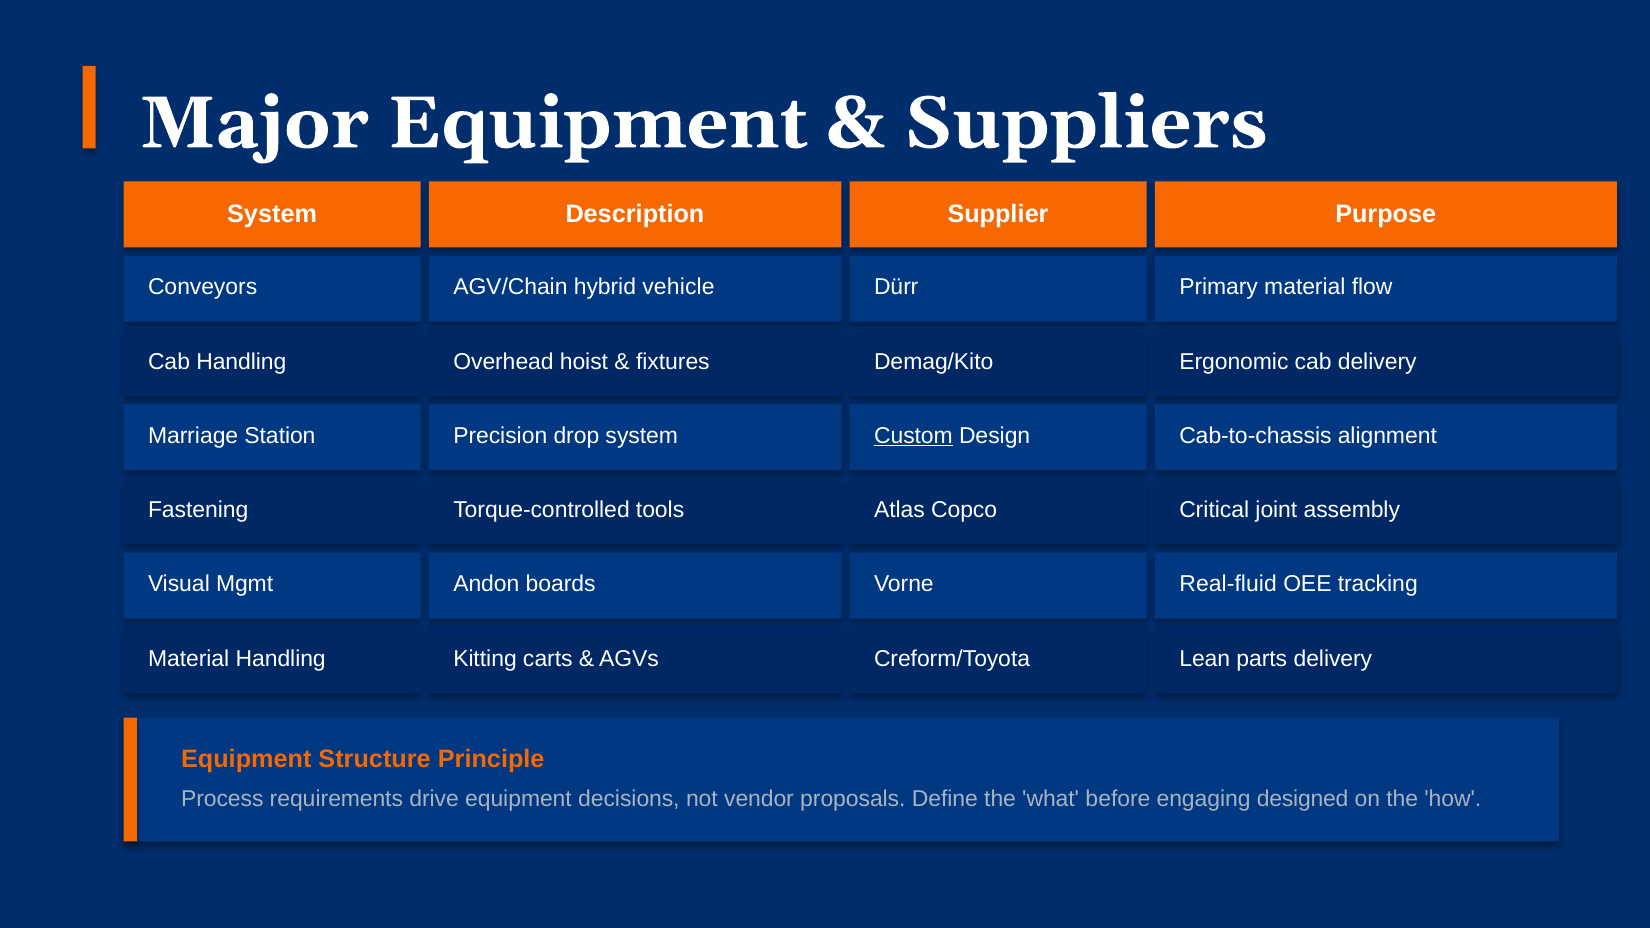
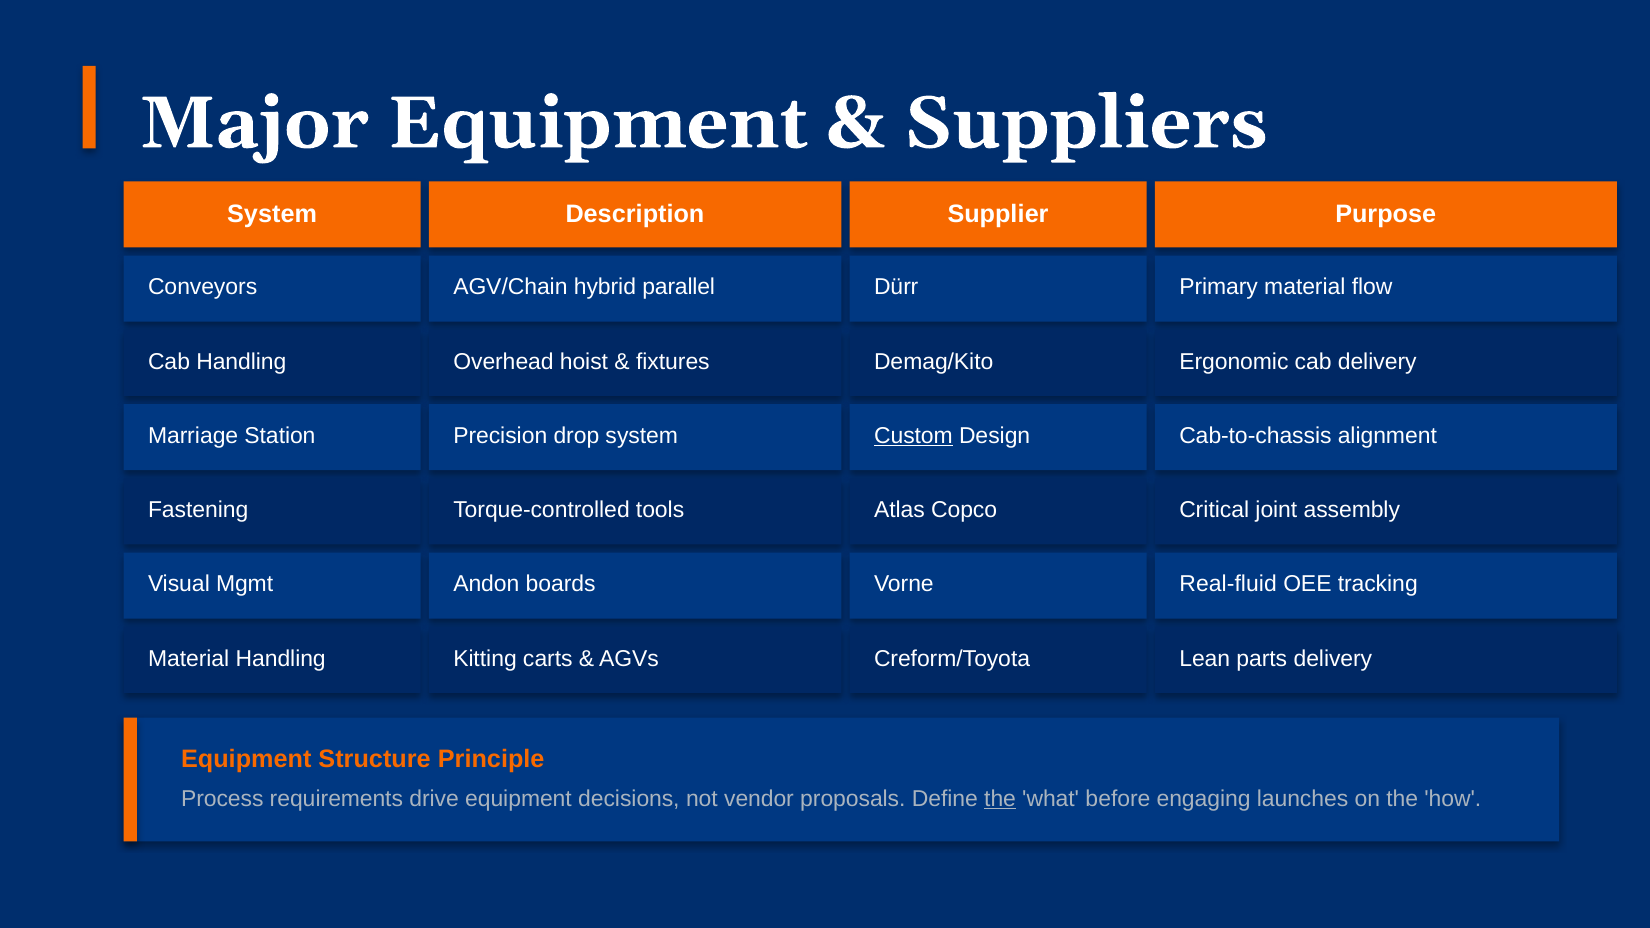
vehicle: vehicle -> parallel
the at (1000, 799) underline: none -> present
designed: designed -> launches
